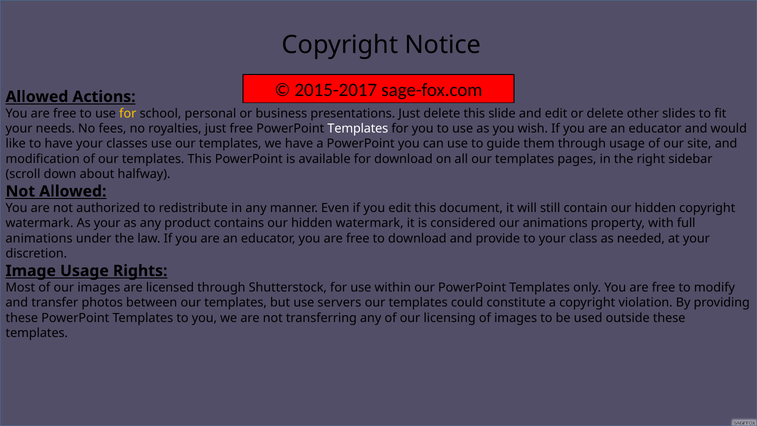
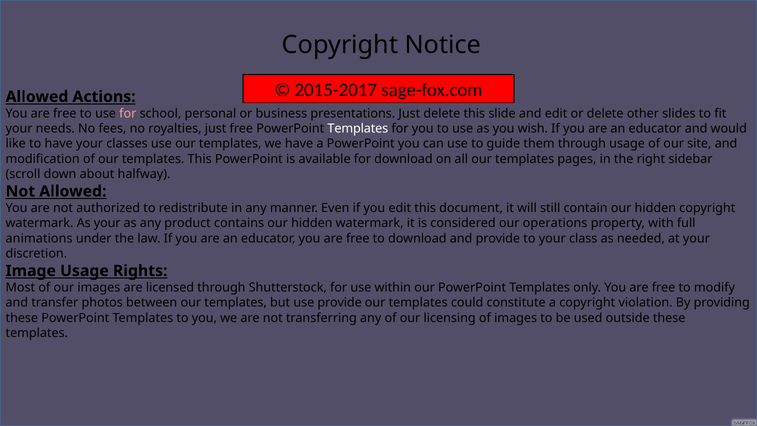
for at (128, 114) colour: yellow -> pink
our animations: animations -> operations
use servers: servers -> provide
